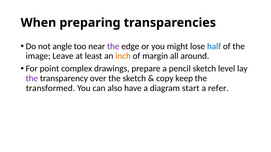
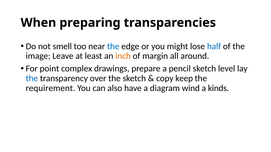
angle: angle -> smell
the at (113, 46) colour: purple -> blue
the at (32, 79) colour: purple -> blue
transformed: transformed -> requirement
start: start -> wind
refer: refer -> kinds
